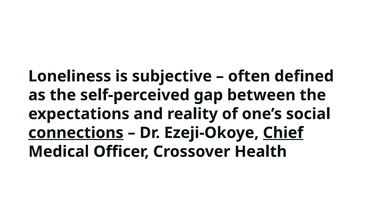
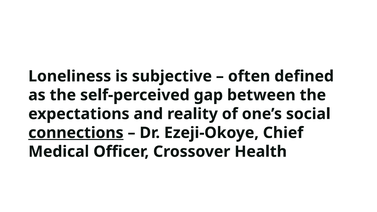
Chief underline: present -> none
